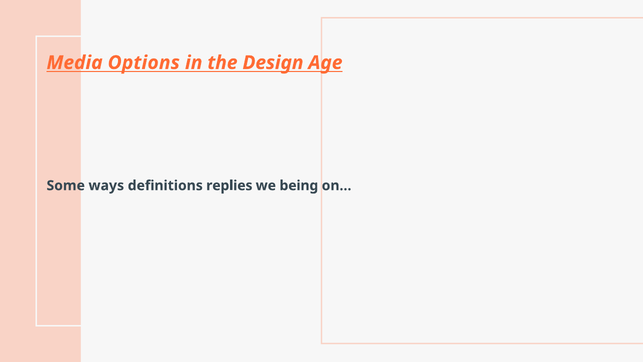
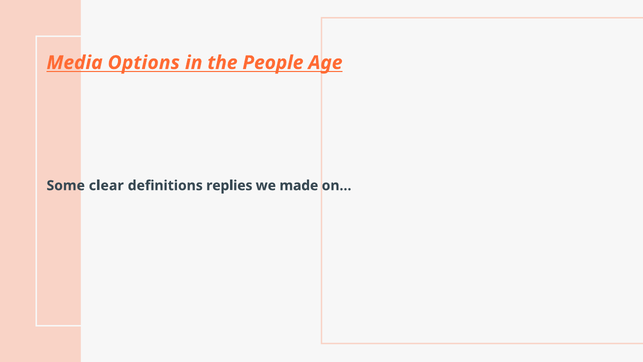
Design: Design -> People
ways: ways -> clear
being: being -> made
